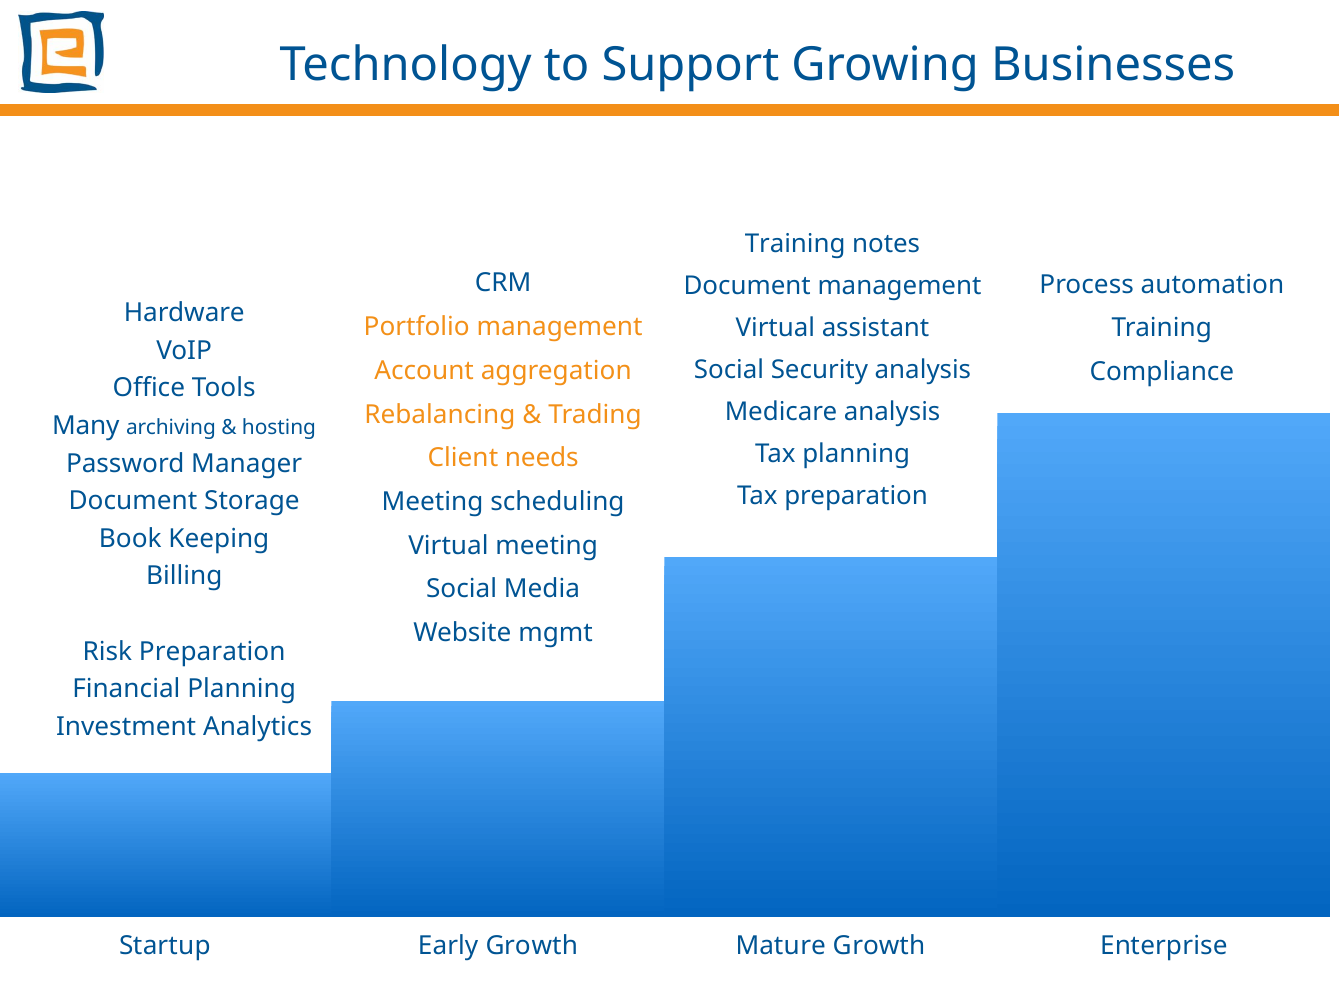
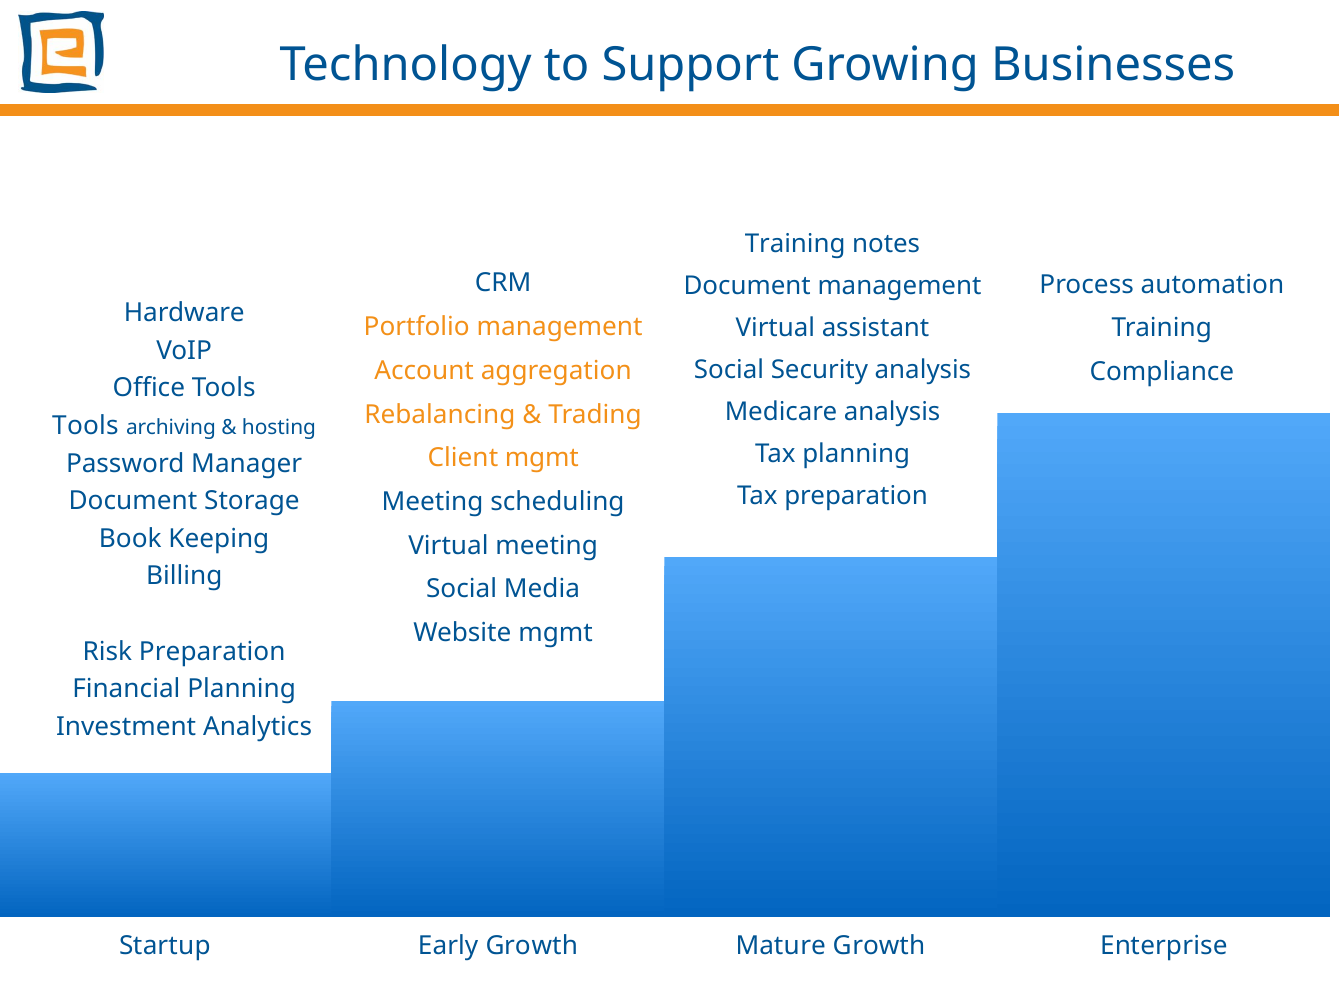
Many at (86, 426): Many -> Tools
Client needs: needs -> mgmt
